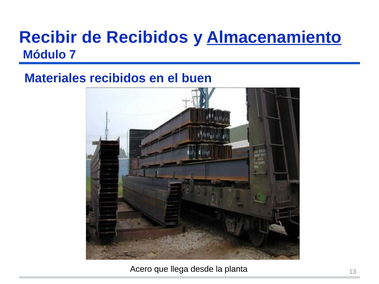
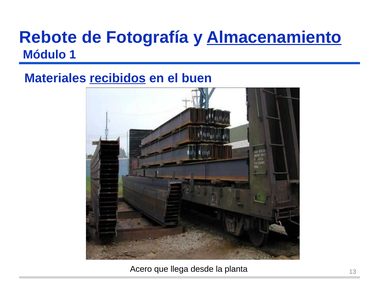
Recibir: Recibir -> Rebote
de Recibidos: Recibidos -> Fotografía
7: 7 -> 1
recibidos at (118, 78) underline: none -> present
